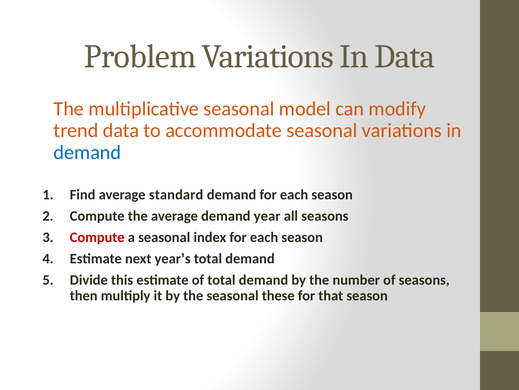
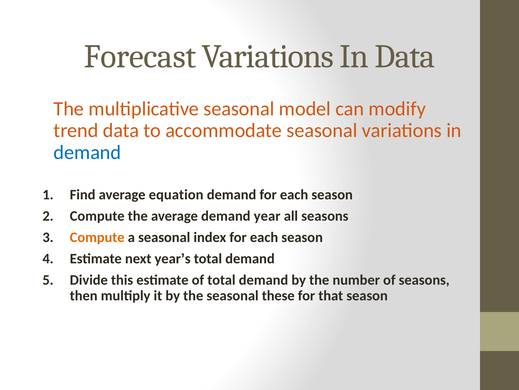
Problem: Problem -> Forecast
standard: standard -> equation
Compute at (97, 237) colour: red -> orange
